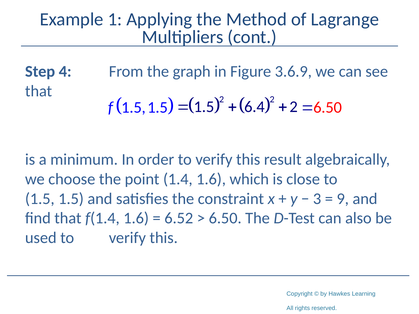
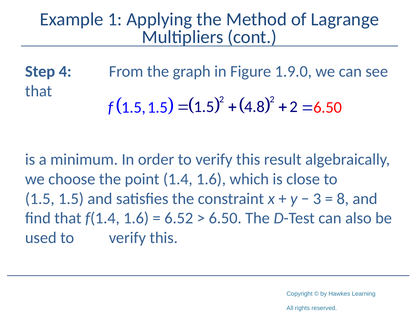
3.6.9: 3.6.9 -> 1.9.0
6.4: 6.4 -> 4.8
9: 9 -> 8
